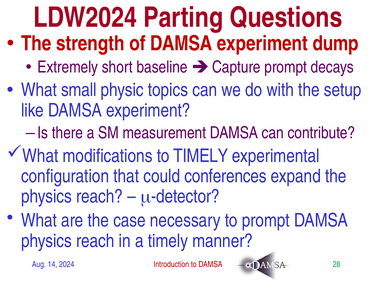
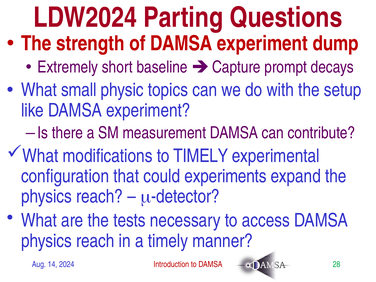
conferences: conferences -> experiments
case: case -> tests
to prompt: prompt -> access
